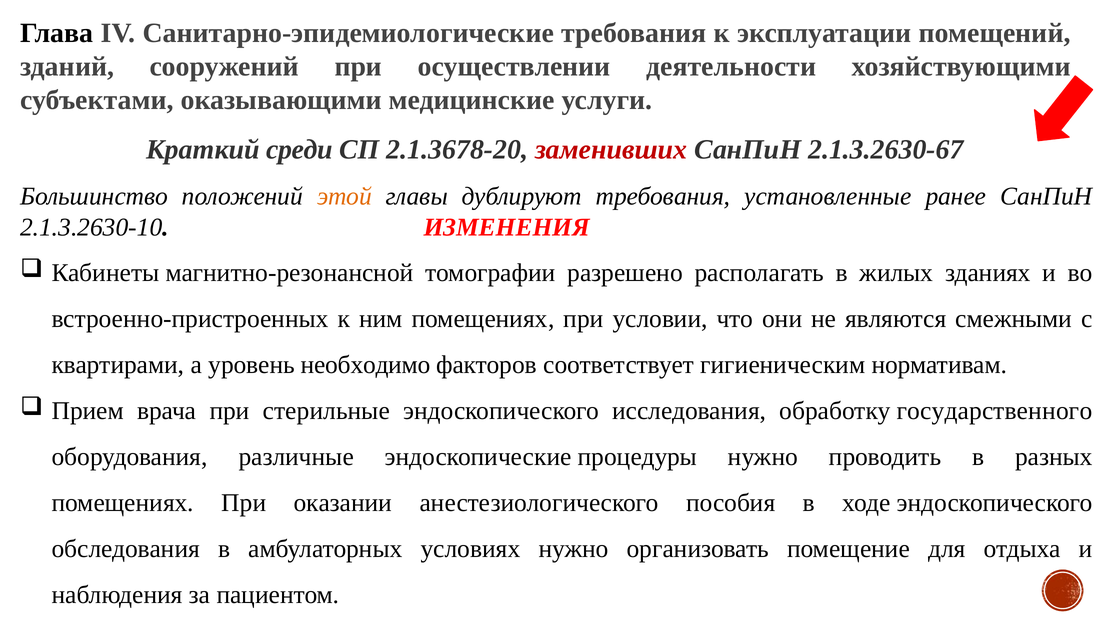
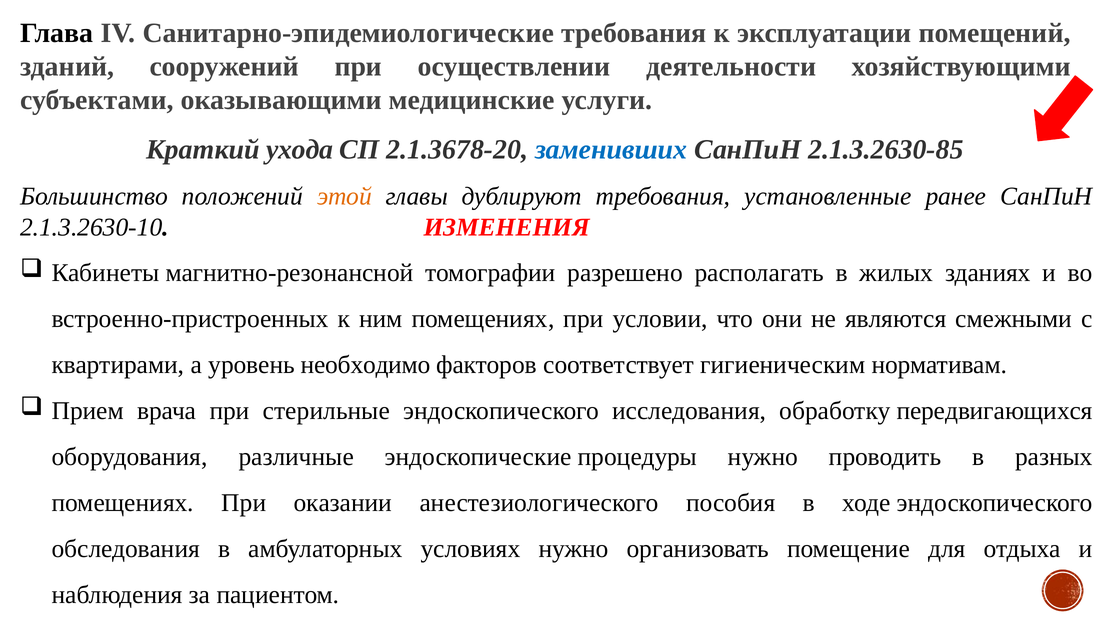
среди: среди -> ухода
заменивших colour: red -> blue
2.1.3.2630-67: 2.1.3.2630-67 -> 2.1.3.2630-85
государственного: государственного -> передвигающихся
